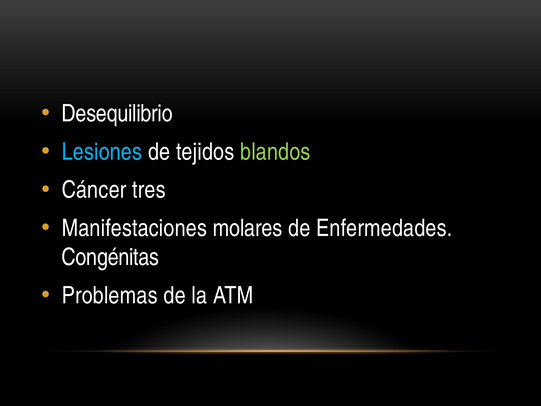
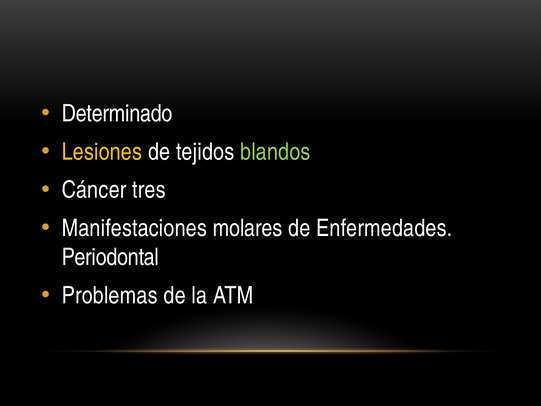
Desequilibrio: Desequilibrio -> Determinado
Lesiones colour: light blue -> yellow
Congénitas: Congénitas -> Periodontal
